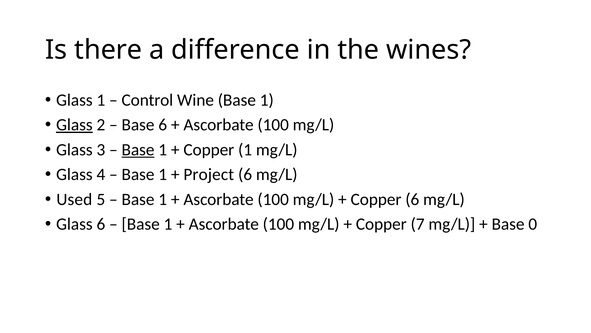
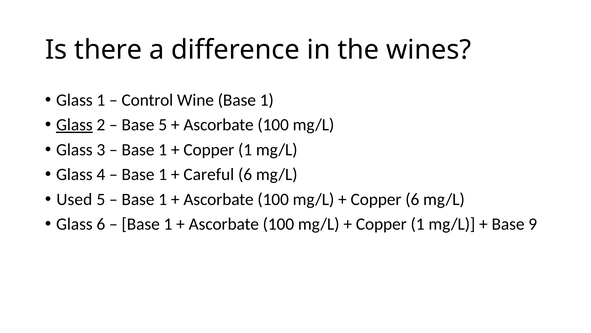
Base 6: 6 -> 5
Base at (138, 149) underline: present -> none
Project: Project -> Careful
7 at (418, 224): 7 -> 1
0: 0 -> 9
